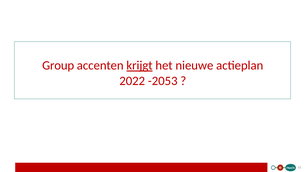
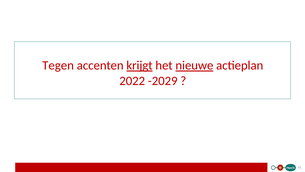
Group: Group -> Tegen
nieuwe underline: none -> present
-2053: -2053 -> -2029
